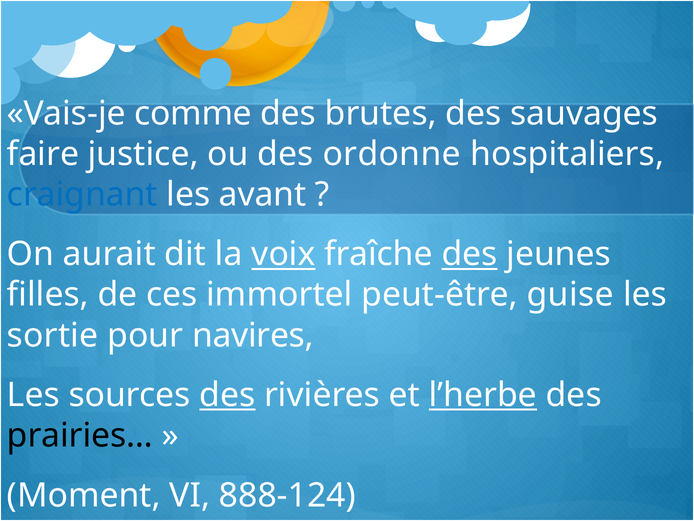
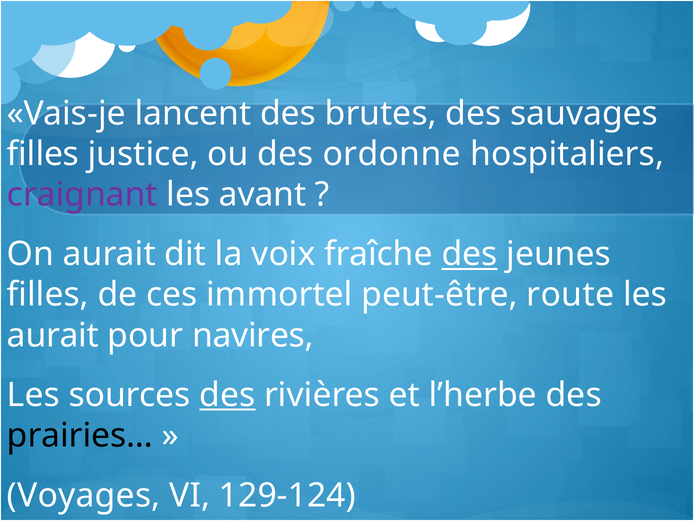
comme: comme -> lancent
faire at (43, 154): faire -> filles
craignant colour: blue -> purple
voix underline: present -> none
guise: guise -> route
sortie at (53, 335): sortie -> aurait
l’herbe underline: present -> none
Moment: Moment -> Voyages
888-124: 888-124 -> 129-124
